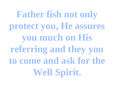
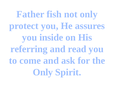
much: much -> inside
they: they -> read
Well at (43, 72): Well -> Only
